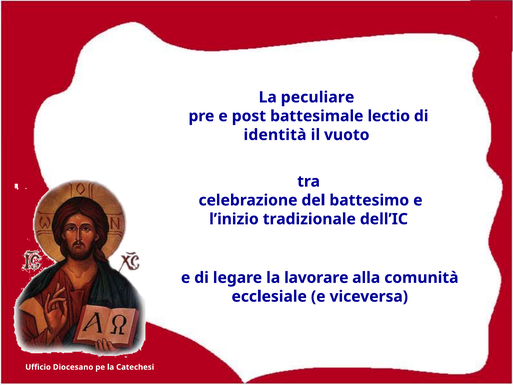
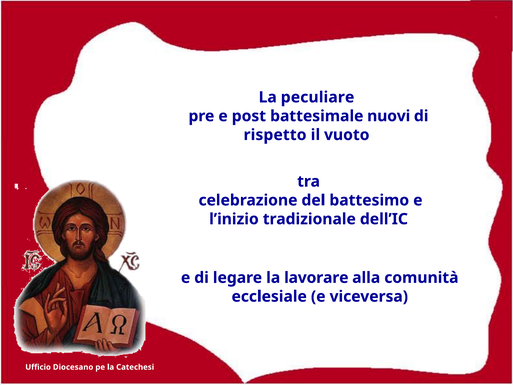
lectio: lectio -> nuovi
identità: identità -> rispetto
